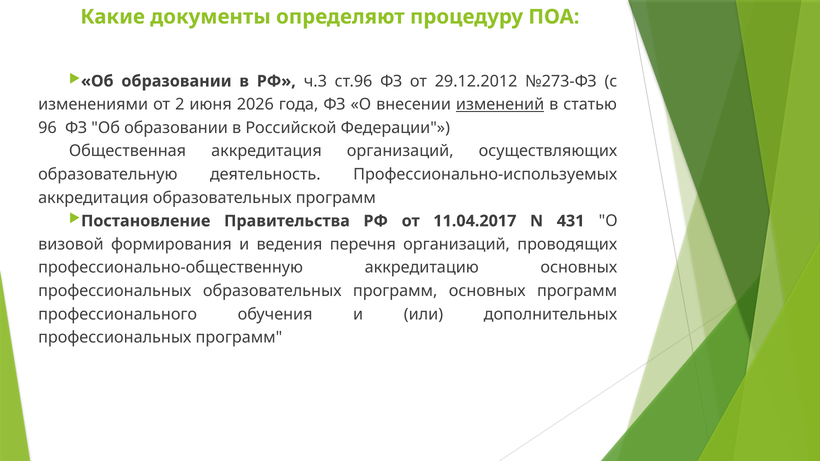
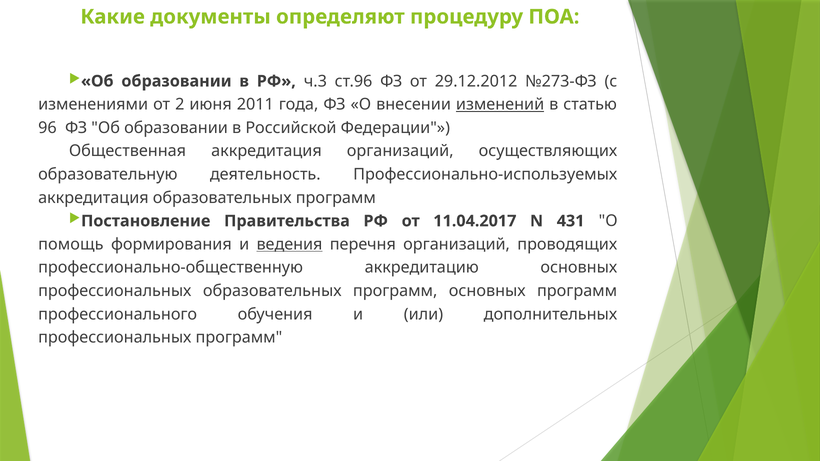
2026: 2026 -> 2011
визовой: визовой -> помощь
ведения underline: none -> present
